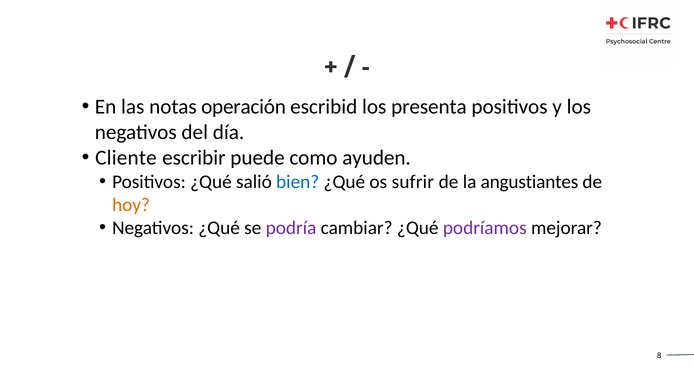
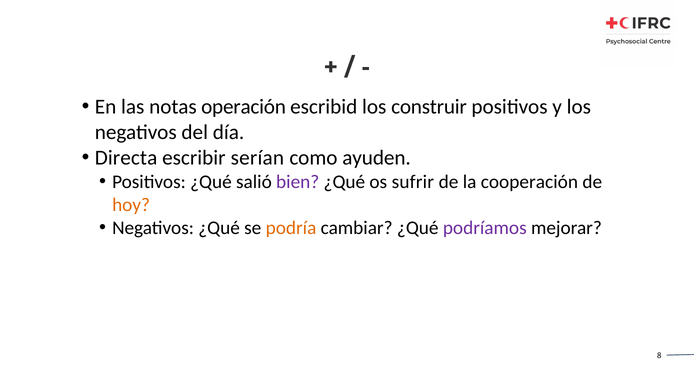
presenta: presenta -> construir
Cliente: Cliente -> Directa
puede: puede -> serían
bien colour: blue -> purple
angustiantes: angustiantes -> cooperación
podría colour: purple -> orange
